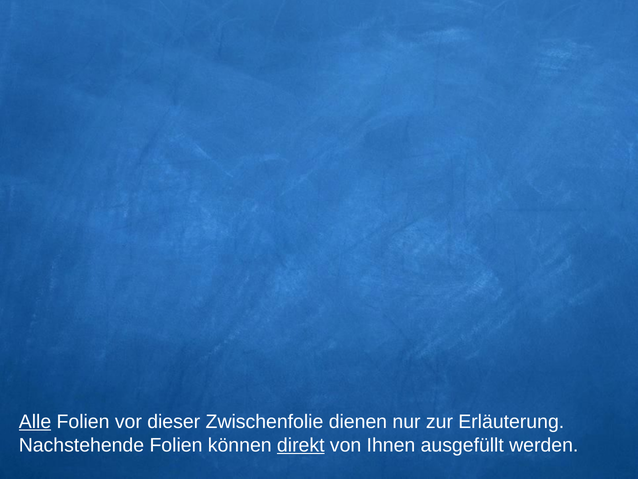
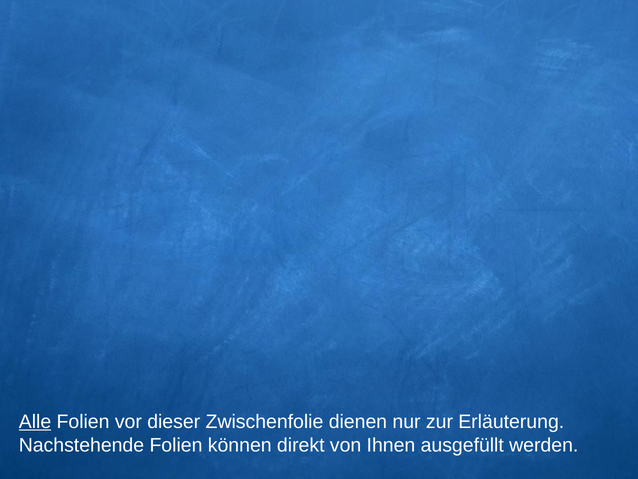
direkt underline: present -> none
